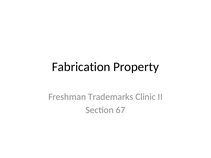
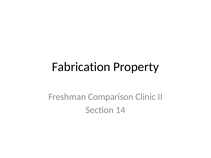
Trademarks: Trademarks -> Comparison
67: 67 -> 14
